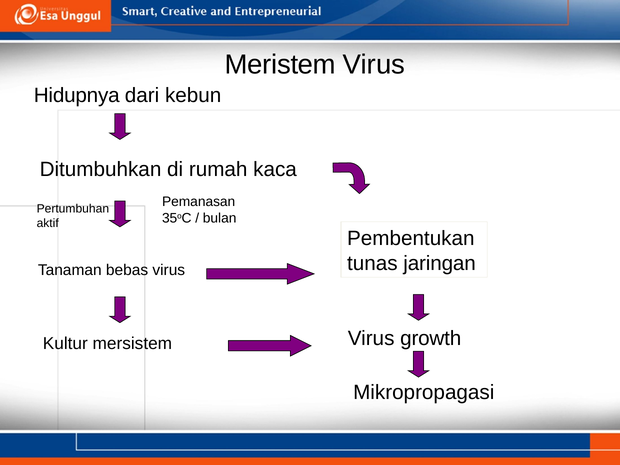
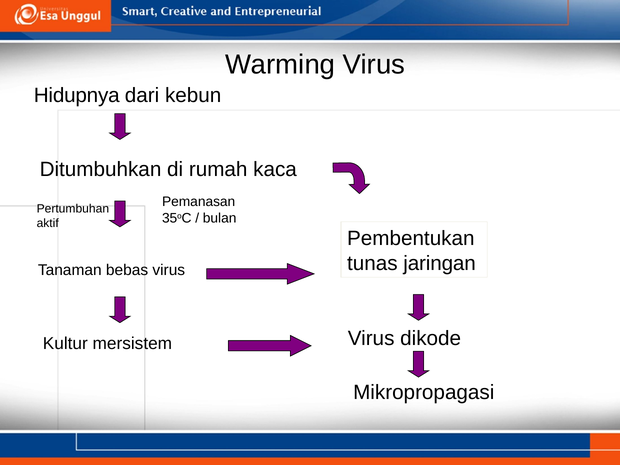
Meristem: Meristem -> Warming
growth: growth -> dikode
